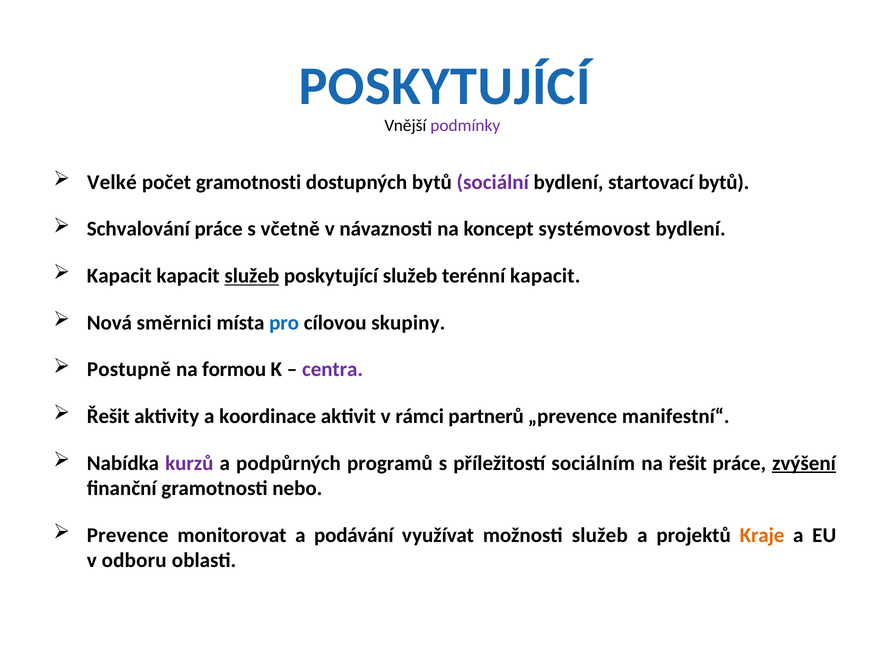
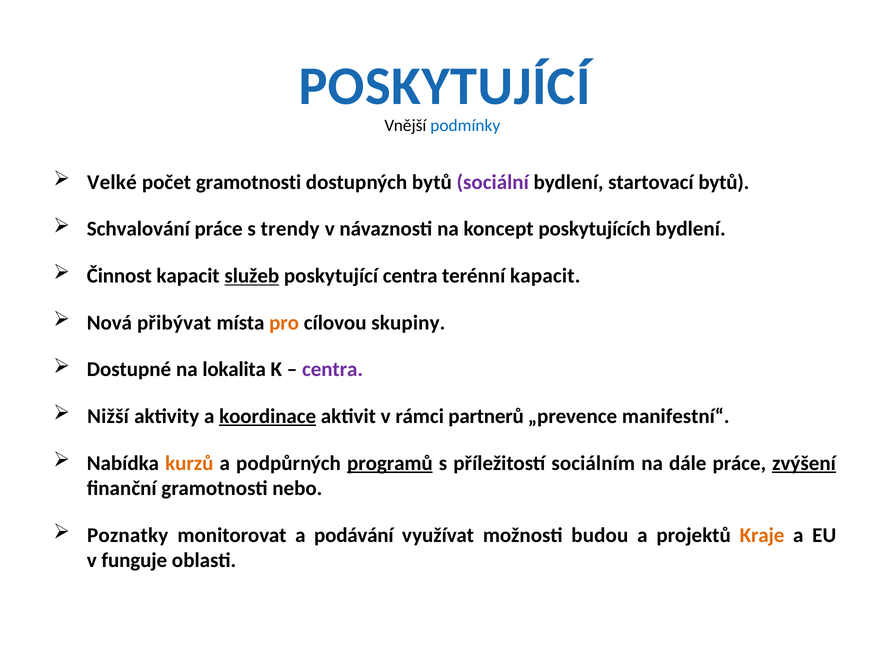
podmínky colour: purple -> blue
včetně: včetně -> trendy
systémovost: systémovost -> poskytujících
Kapacit at (119, 276): Kapacit -> Činnost
poskytující služeb: služeb -> centra
směrnici: směrnici -> přibývat
pro colour: blue -> orange
Postupně: Postupně -> Dostupné
formou: formou -> lokalita
Řešit at (108, 416): Řešit -> Nižší
koordinace underline: none -> present
kurzů colour: purple -> orange
programů underline: none -> present
na řešit: řešit -> dále
Prevence: Prevence -> Poznatky
možnosti služeb: služeb -> budou
odboru: odboru -> funguje
